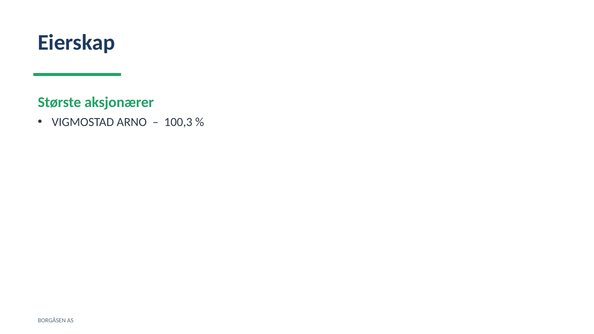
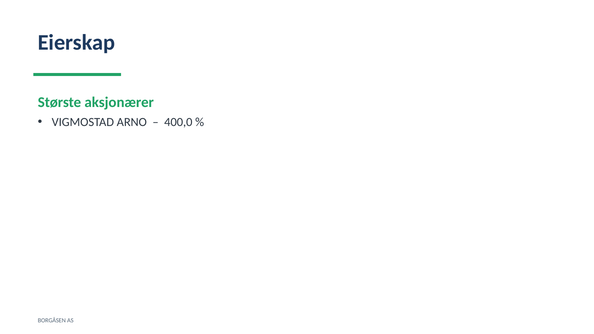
100,3: 100,3 -> 400,0
